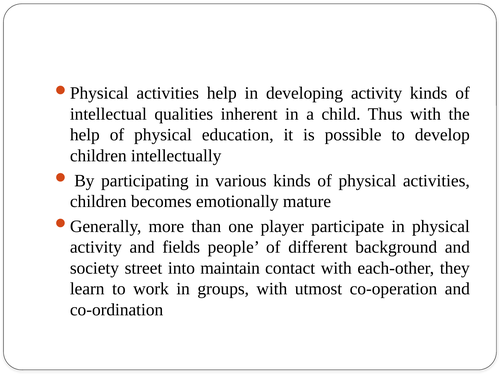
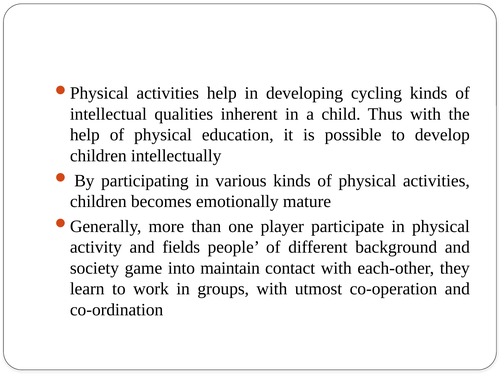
developing activity: activity -> cycling
street: street -> game
